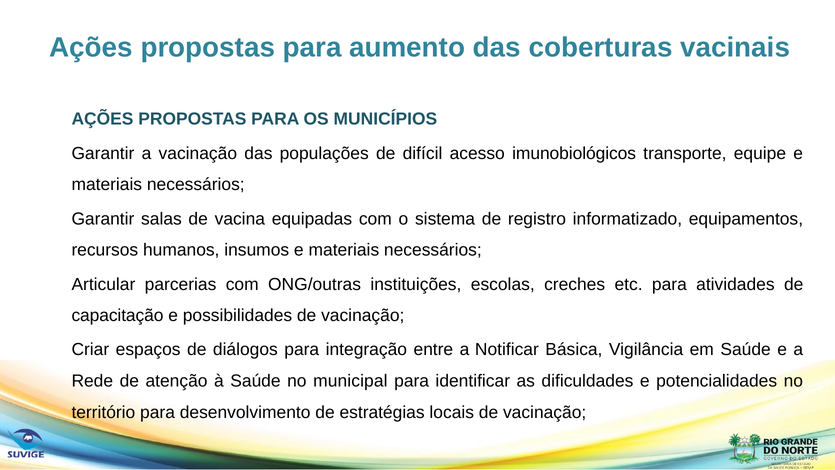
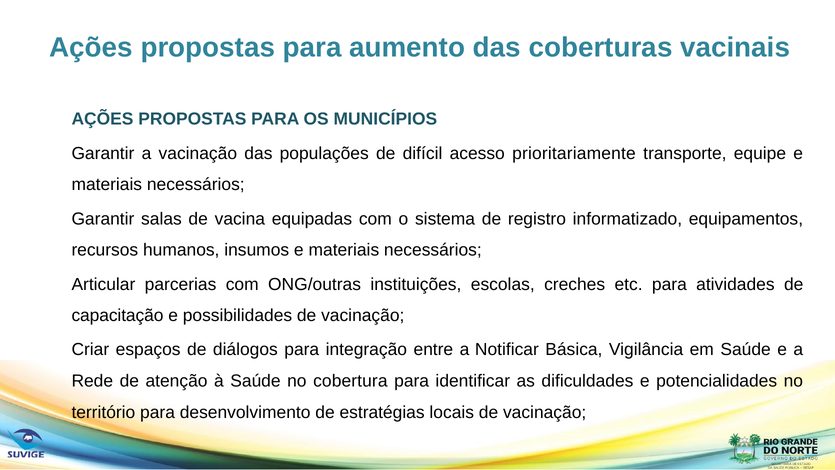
imunobiológicos: imunobiológicos -> prioritariamente
municipal: municipal -> cobertura
